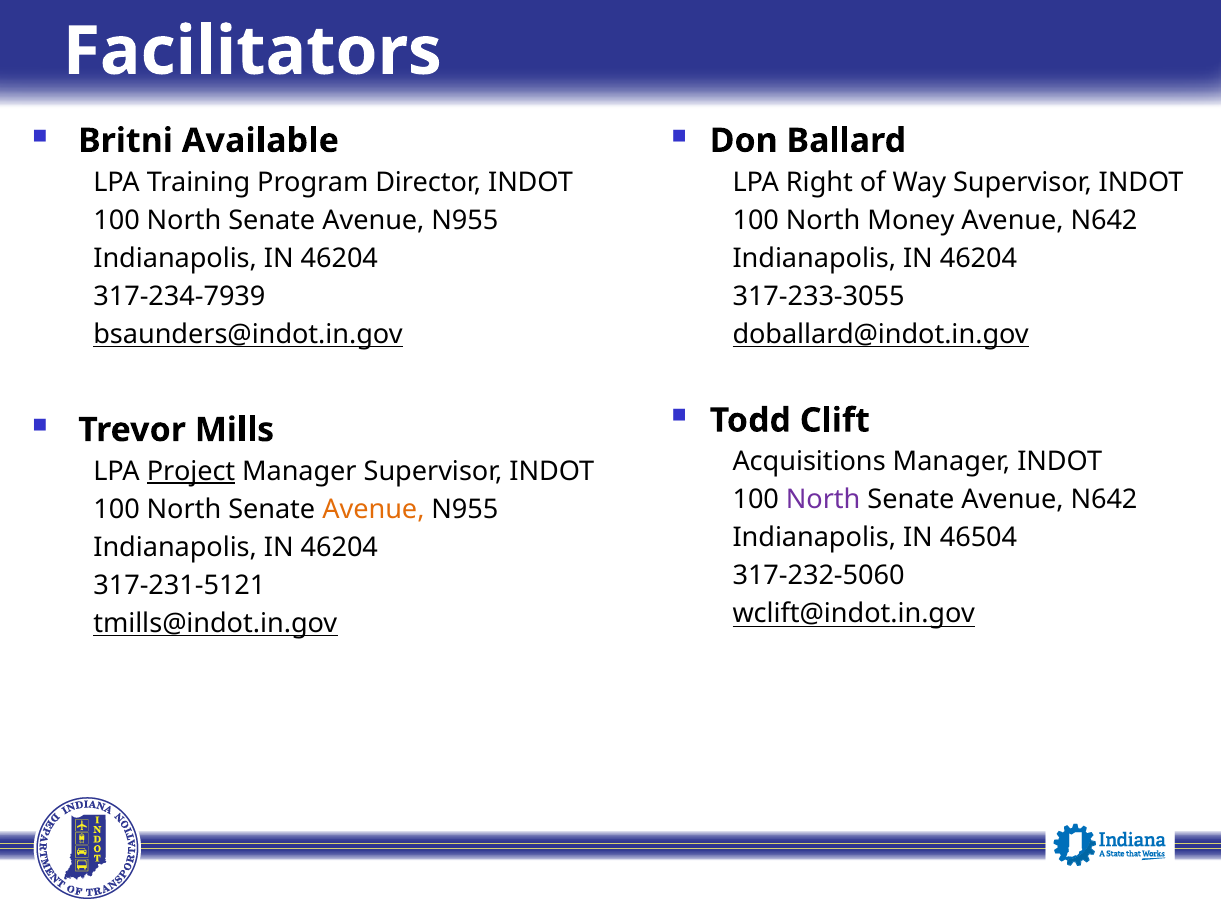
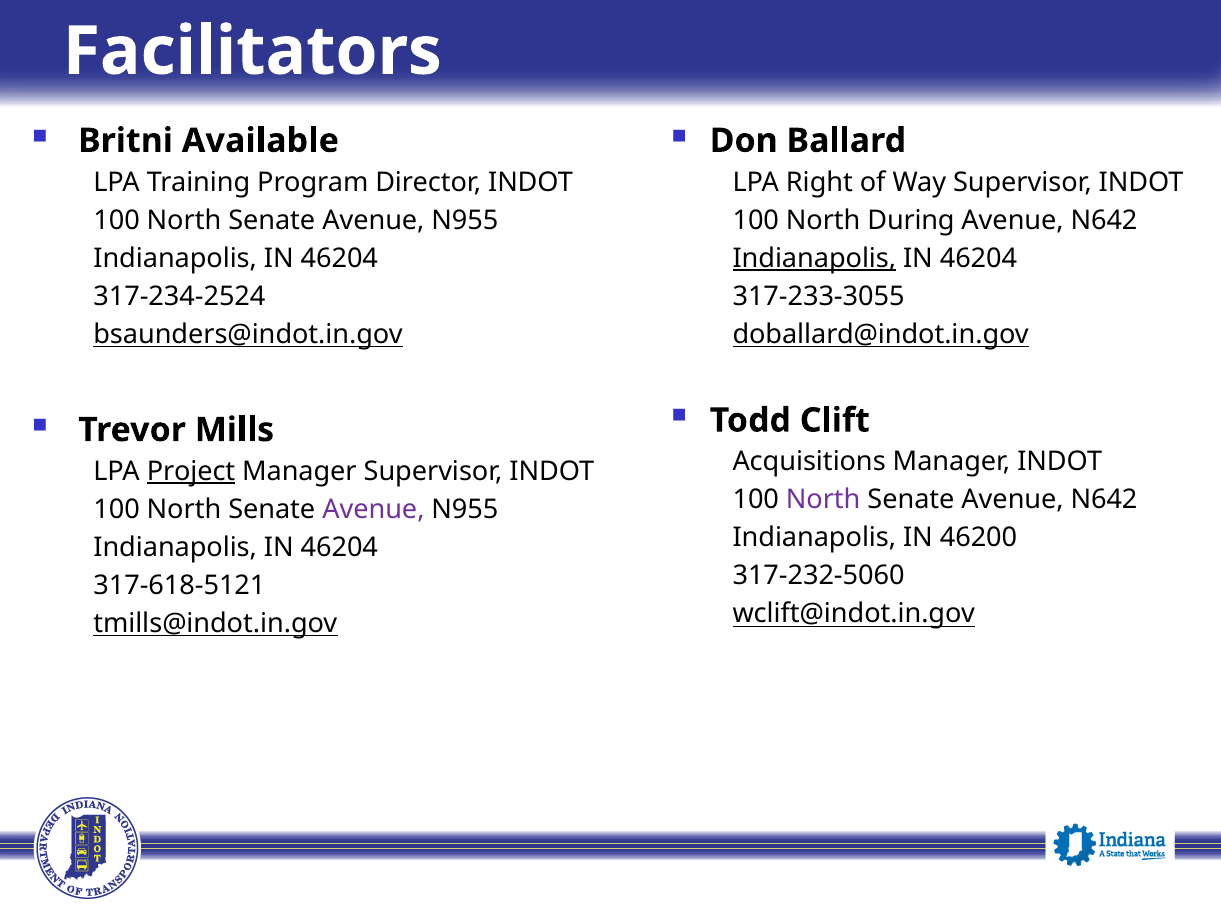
Money: Money -> During
Indianapolis at (814, 258) underline: none -> present
317-234-7939: 317-234-7939 -> 317-234-2524
Avenue at (373, 509) colour: orange -> purple
46504: 46504 -> 46200
317-231-5121: 317-231-5121 -> 317-618-5121
